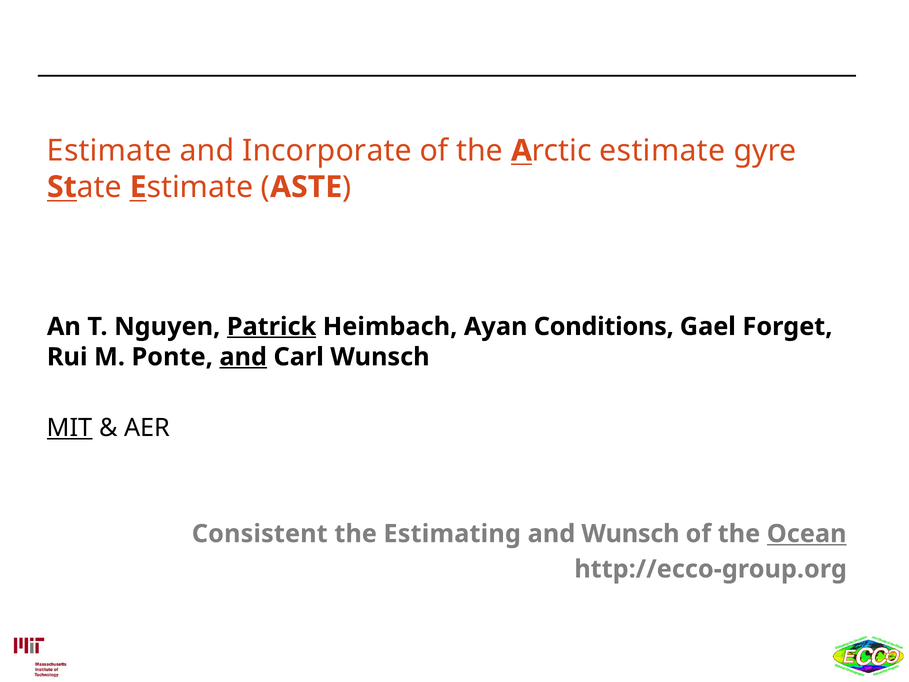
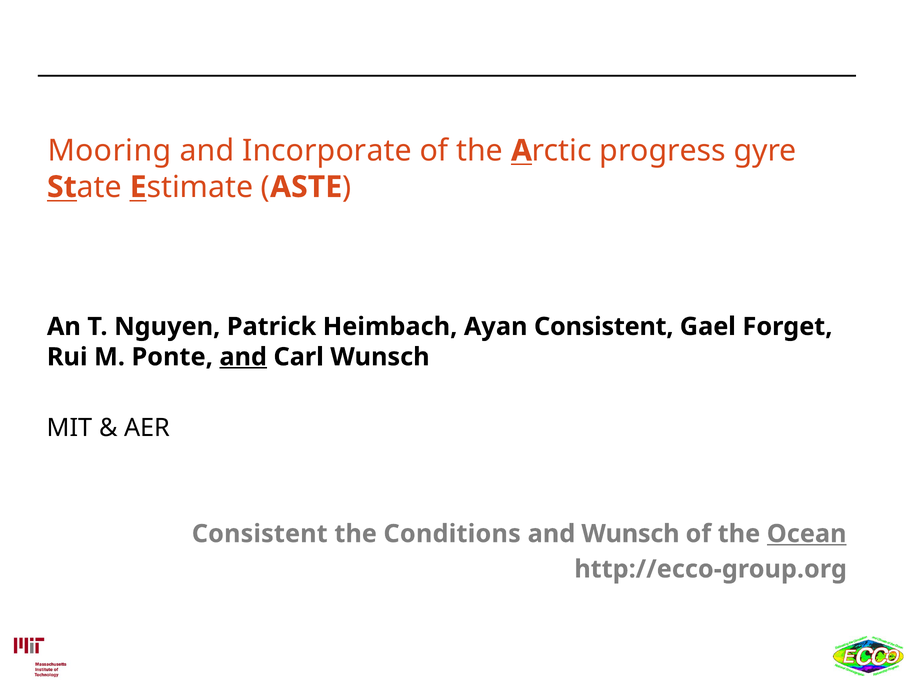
Estimate at (109, 151): Estimate -> Mooring
estimate at (662, 151): estimate -> progress
Patrick underline: present -> none
Ayan Conditions: Conditions -> Consistent
MIT underline: present -> none
Estimating: Estimating -> Conditions
